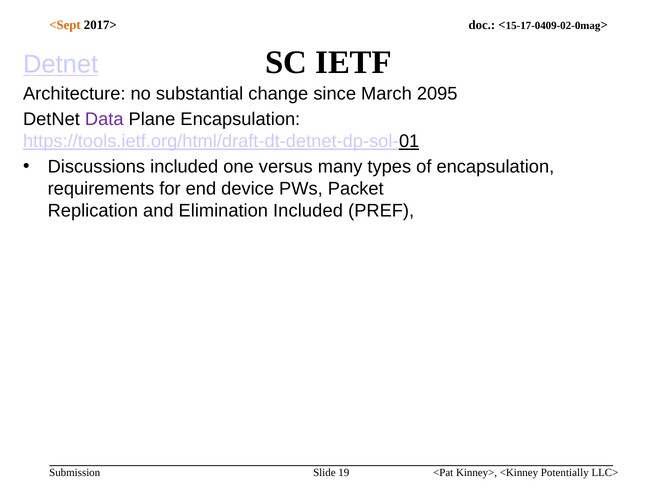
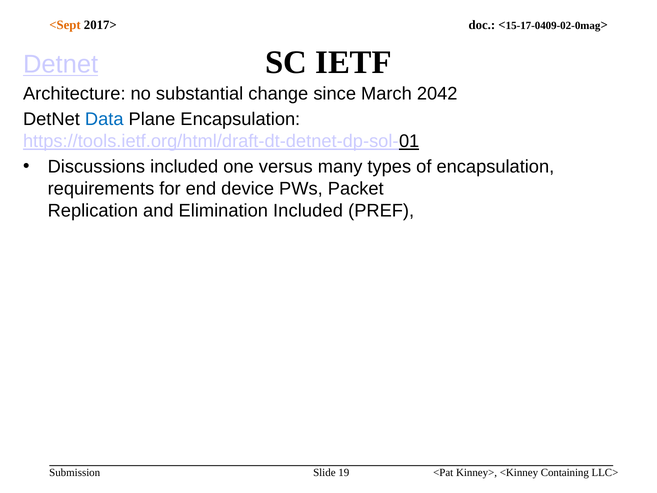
2095: 2095 -> 2042
Data colour: purple -> blue
Potentially: Potentially -> Containing
